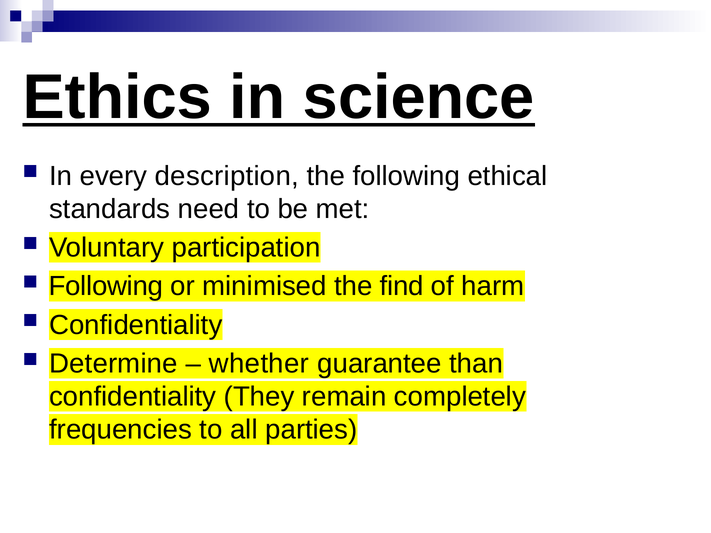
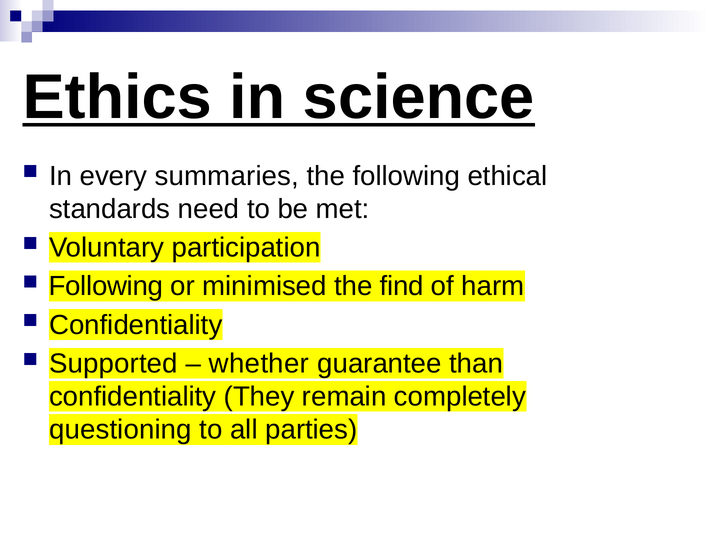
description: description -> summaries
Determine: Determine -> Supported
frequencies: frequencies -> questioning
